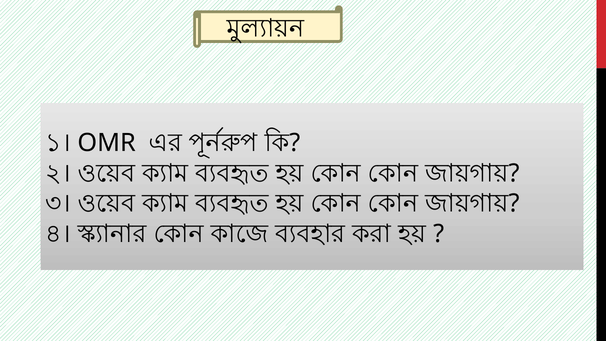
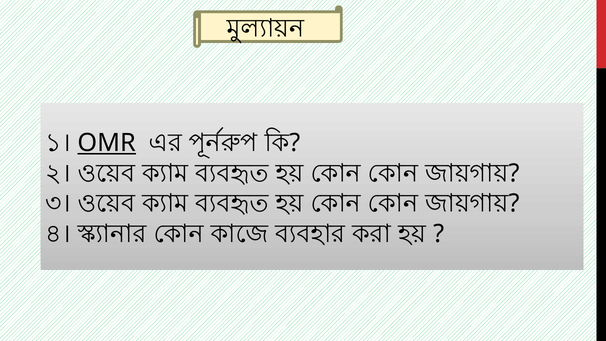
OMR underline: none -> present
